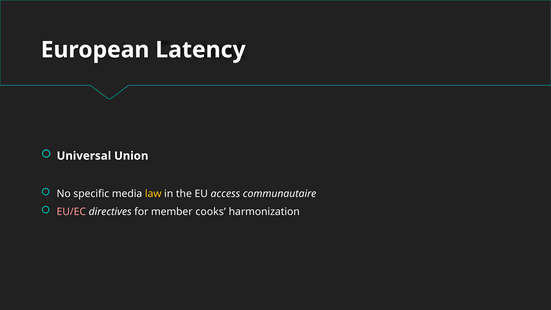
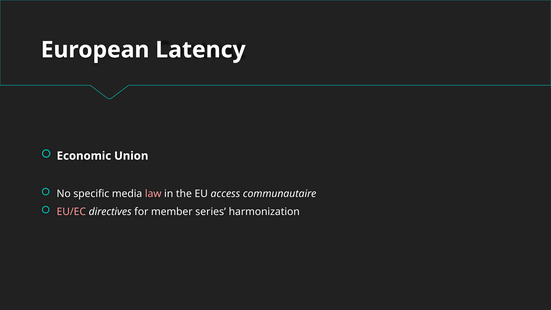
Universal: Universal -> Economic
law colour: yellow -> pink
cooks: cooks -> series
